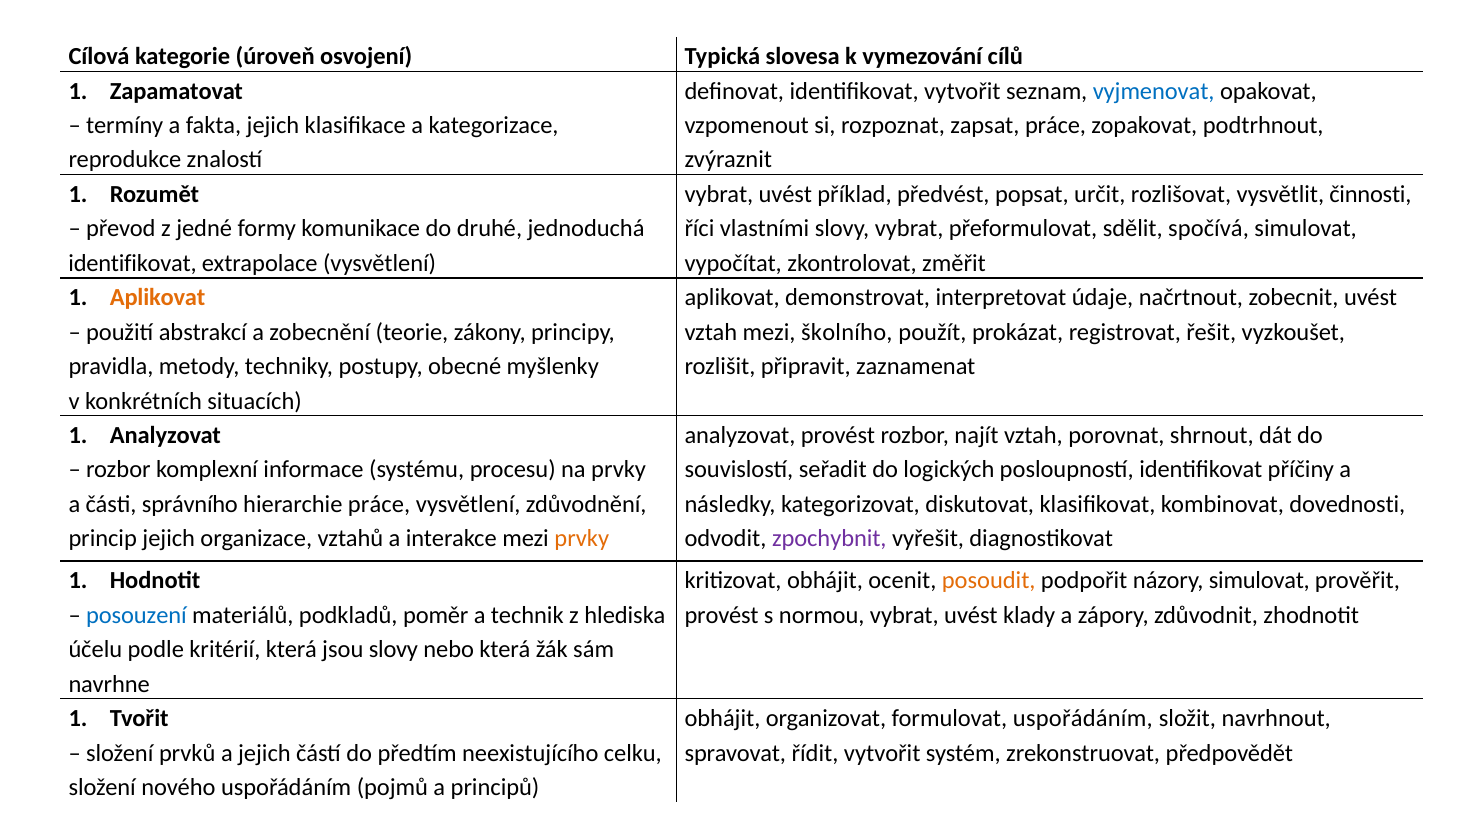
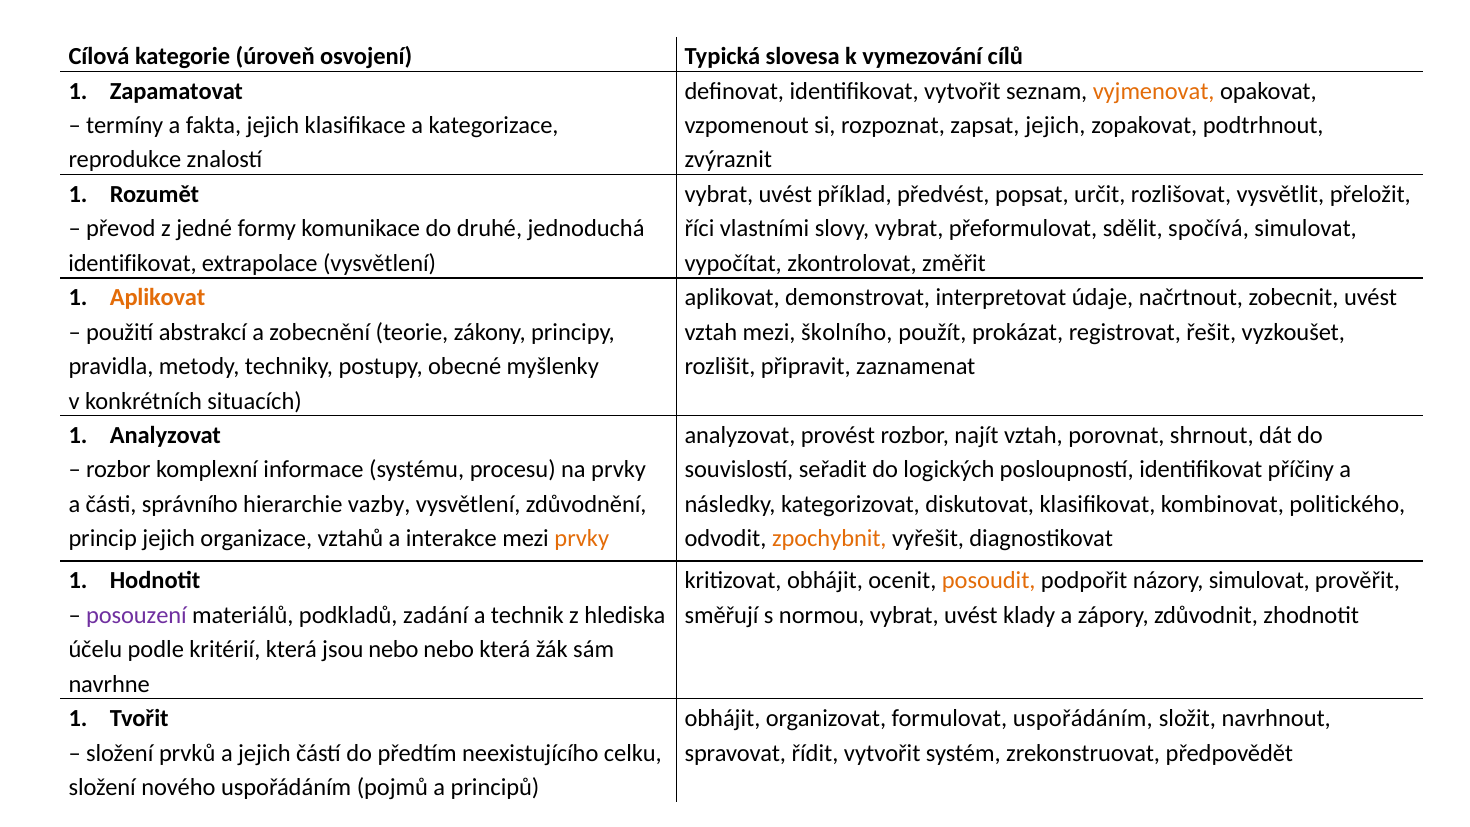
vyjmenovat colour: blue -> orange
zapsat práce: práce -> jejich
činnosti: činnosti -> přeložit
hierarchie práce: práce -> vazby
dovednosti: dovednosti -> politického
zpochybnit colour: purple -> orange
posouzení colour: blue -> purple
poměr: poměr -> zadání
provést at (722, 615): provést -> směřují
jsou slovy: slovy -> nebo
